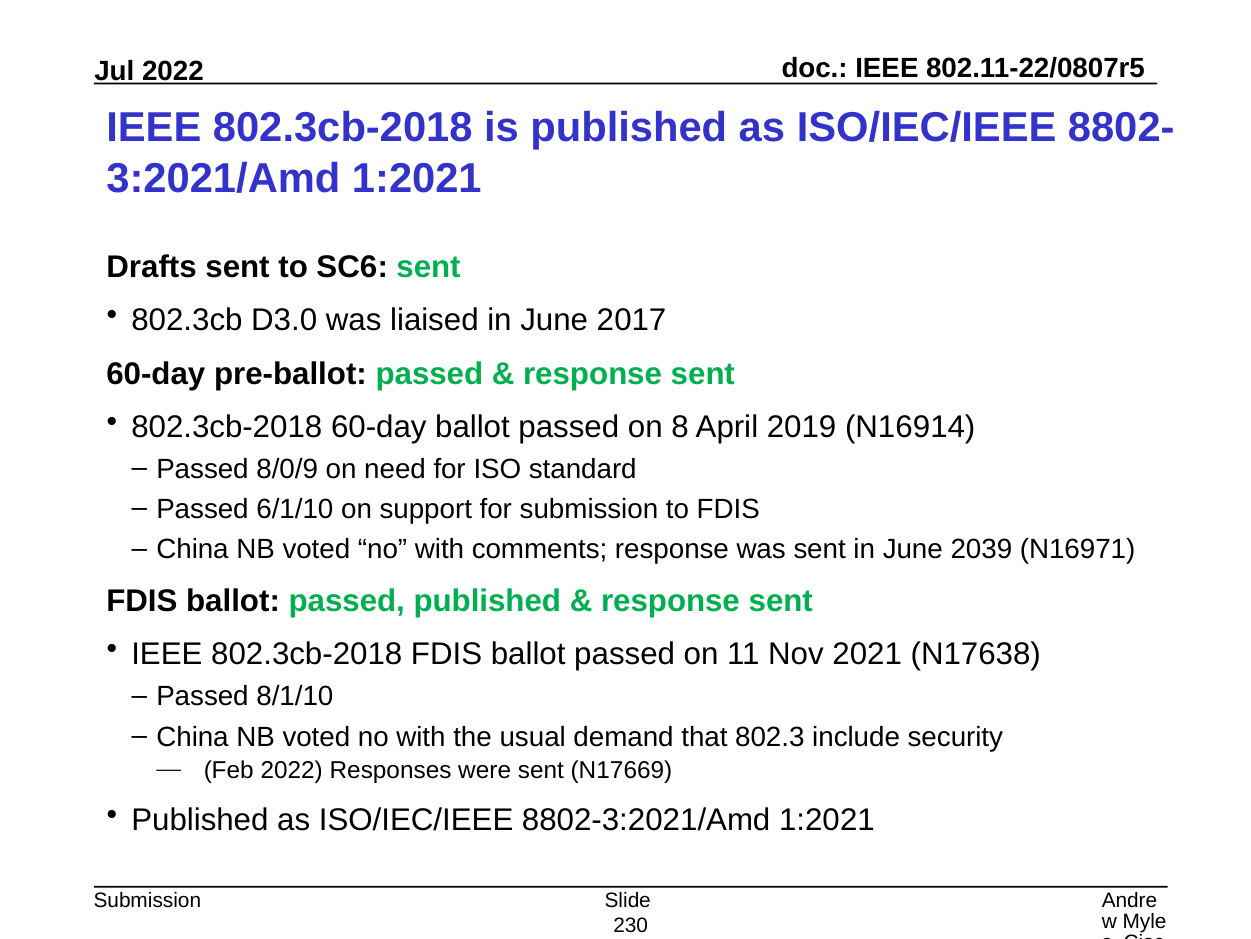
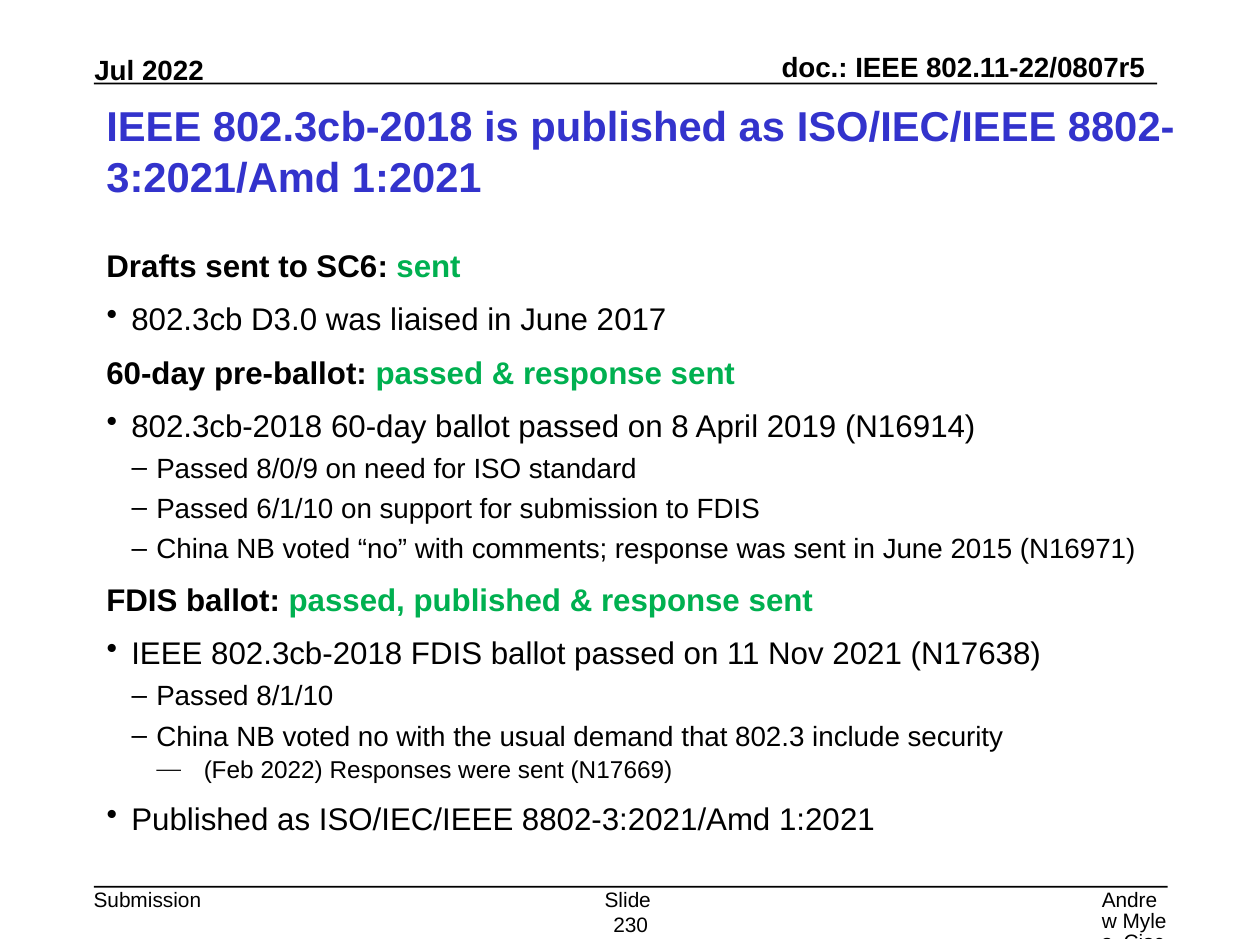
2039: 2039 -> 2015
